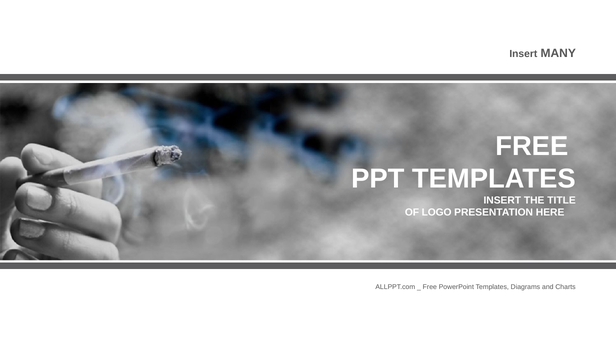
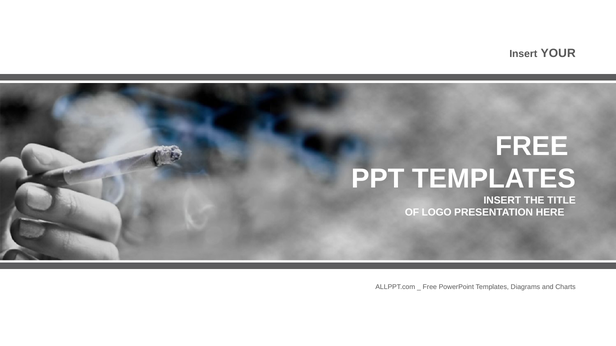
MANY: MANY -> YOUR
